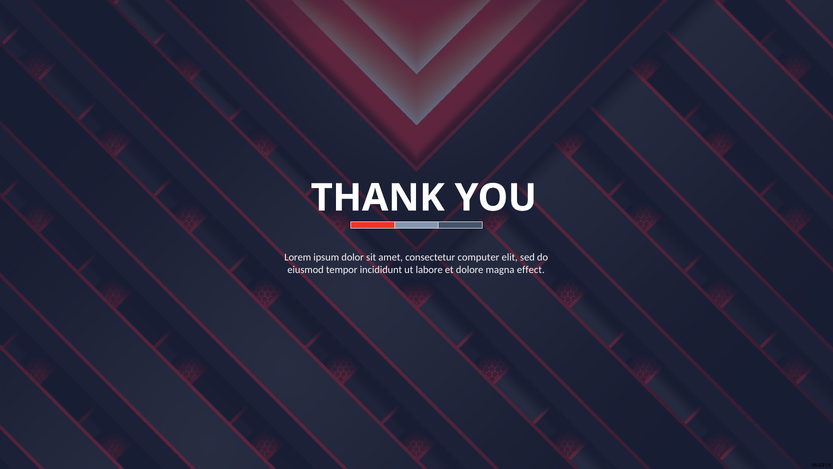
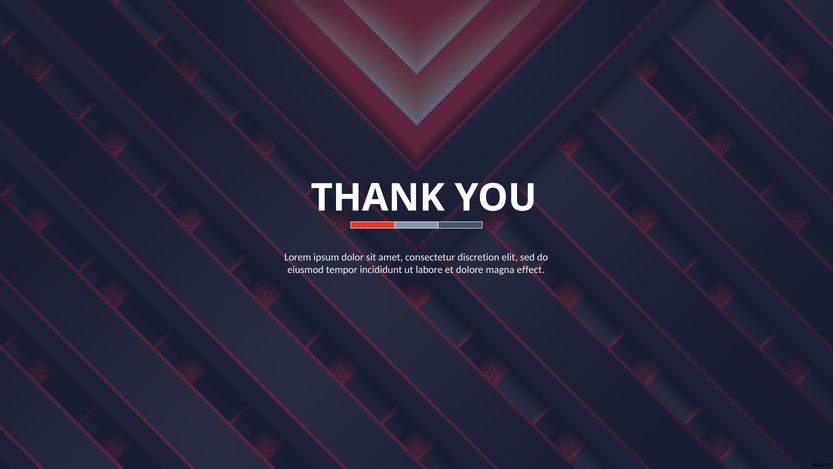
computer: computer -> discretion
